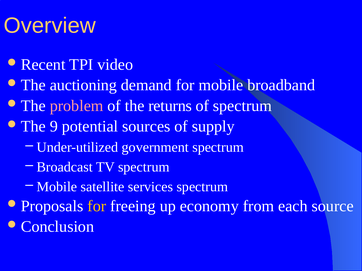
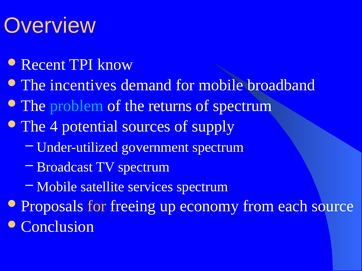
video: video -> know
auctioning: auctioning -> incentives
problem colour: pink -> light blue
9: 9 -> 4
